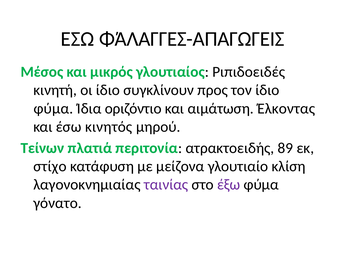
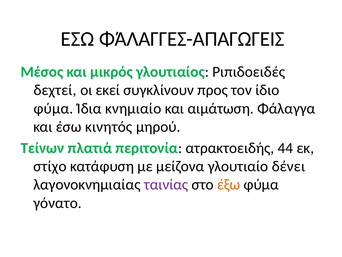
κινητή: κινητή -> δεχτεί
οι ίδιο: ίδιο -> εκεί
οριζόντιο: οριζόντιο -> κνημιαίο
Έλκοντας: Έλκοντας -> Φάλαγγα
89: 89 -> 44
κλίση: κλίση -> δένει
έξω colour: purple -> orange
